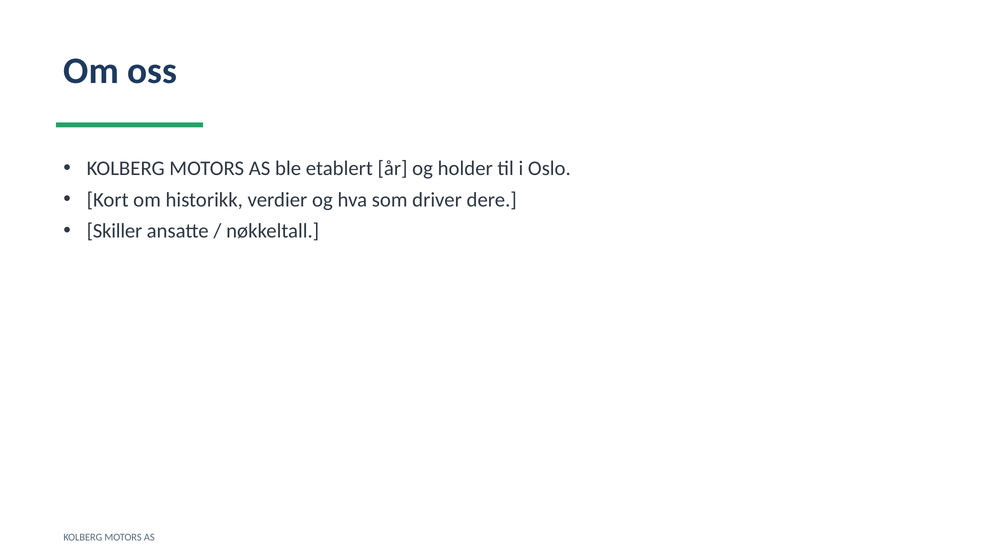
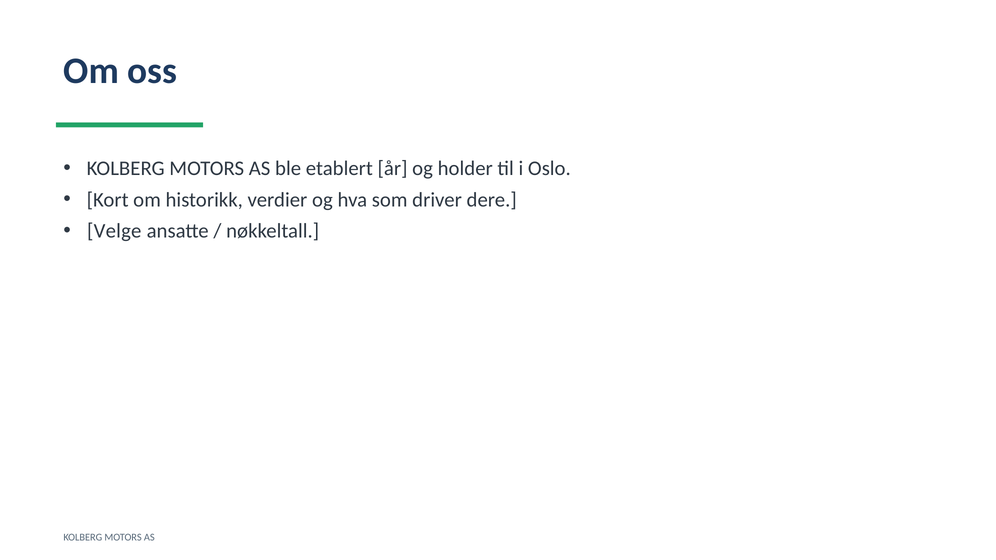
Skiller: Skiller -> Velge
